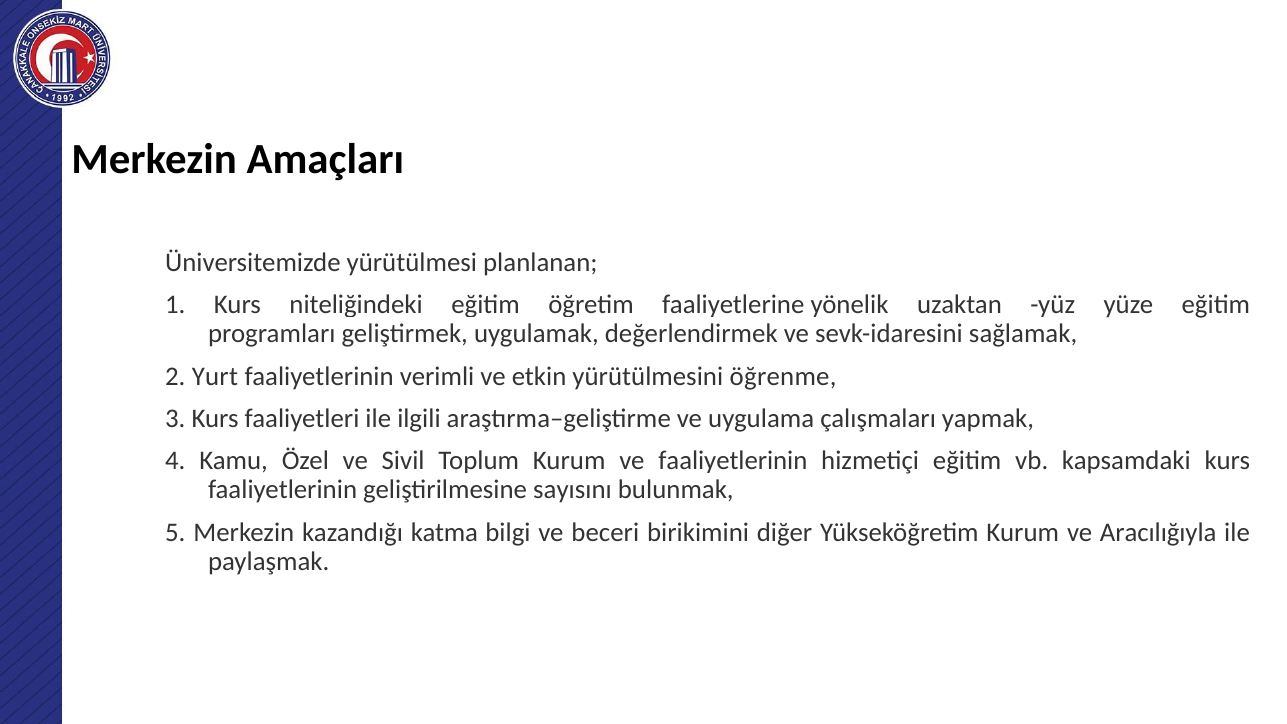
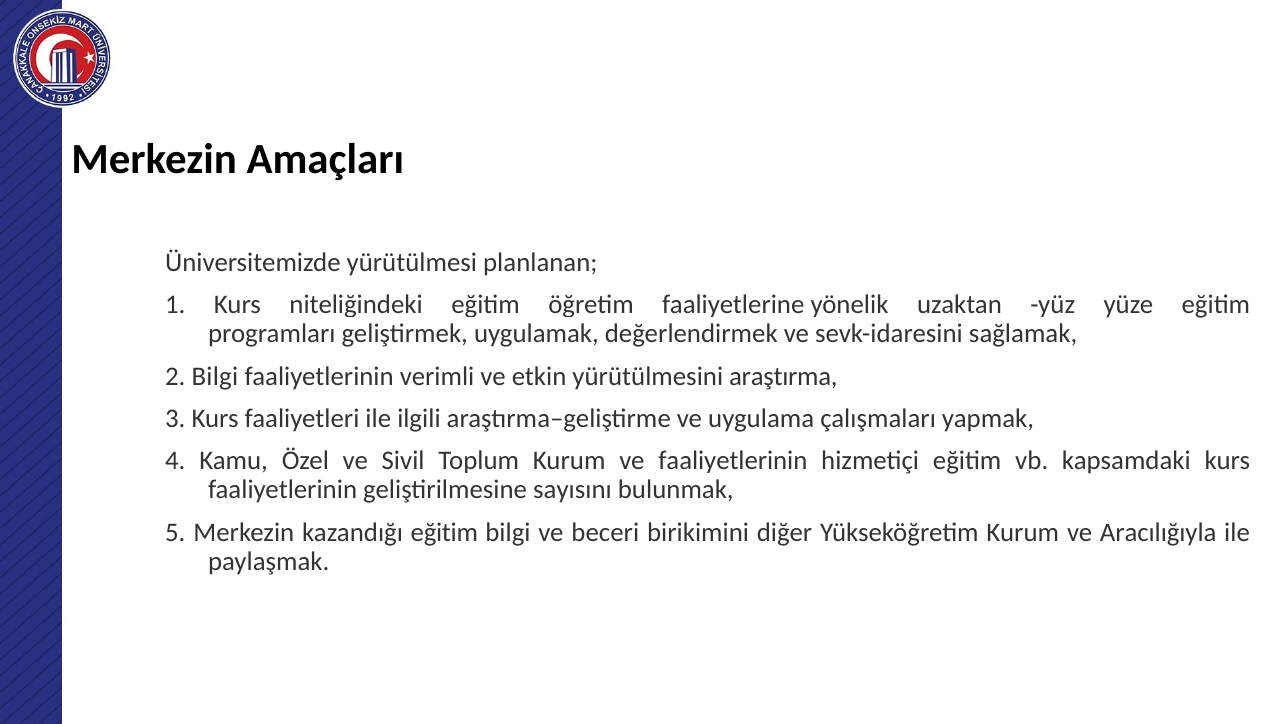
2 Yurt: Yurt -> Bilgi
öğrenme: öğrenme -> araştırma
kazandığı katma: katma -> eğitim
